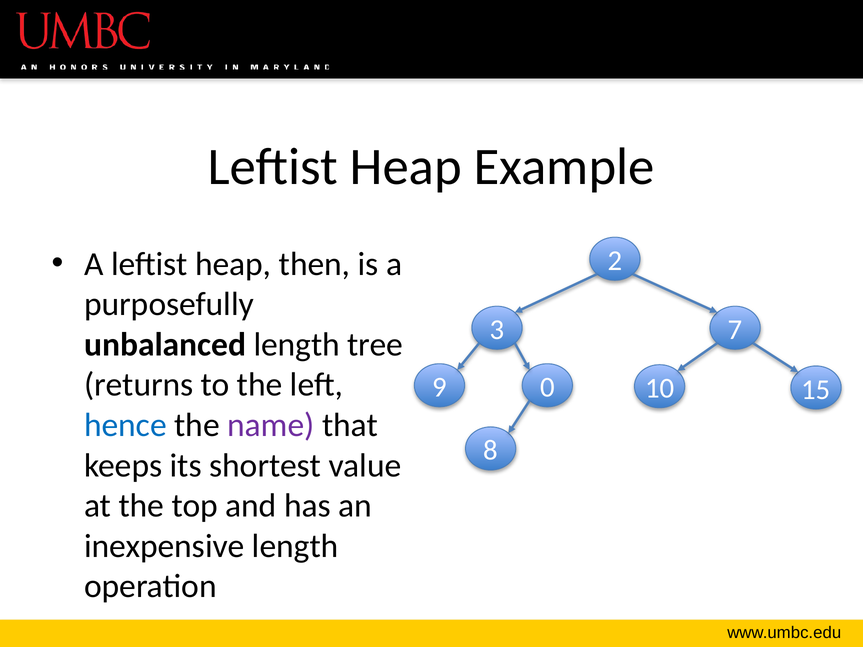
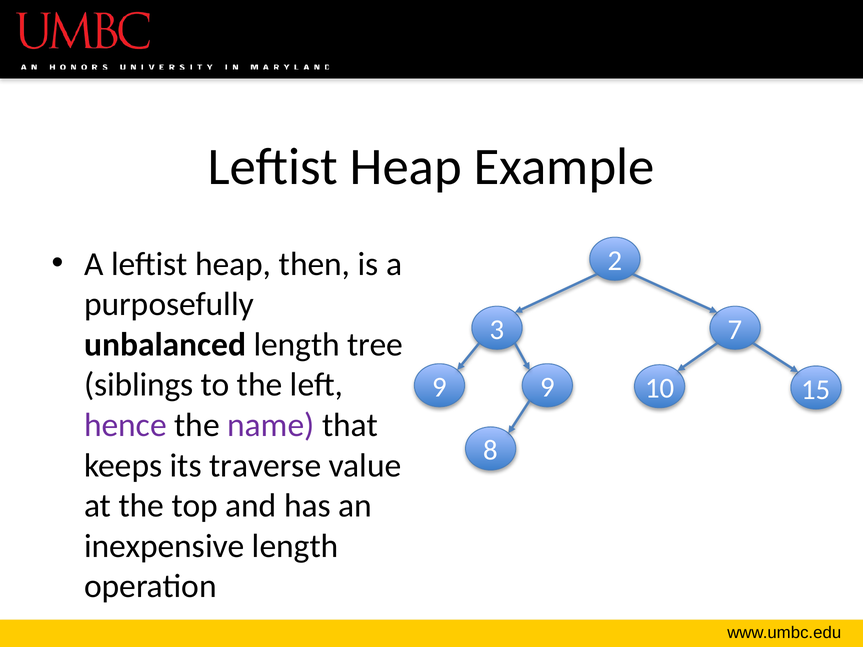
returns: returns -> siblings
9 0: 0 -> 9
hence colour: blue -> purple
shortest: shortest -> traverse
